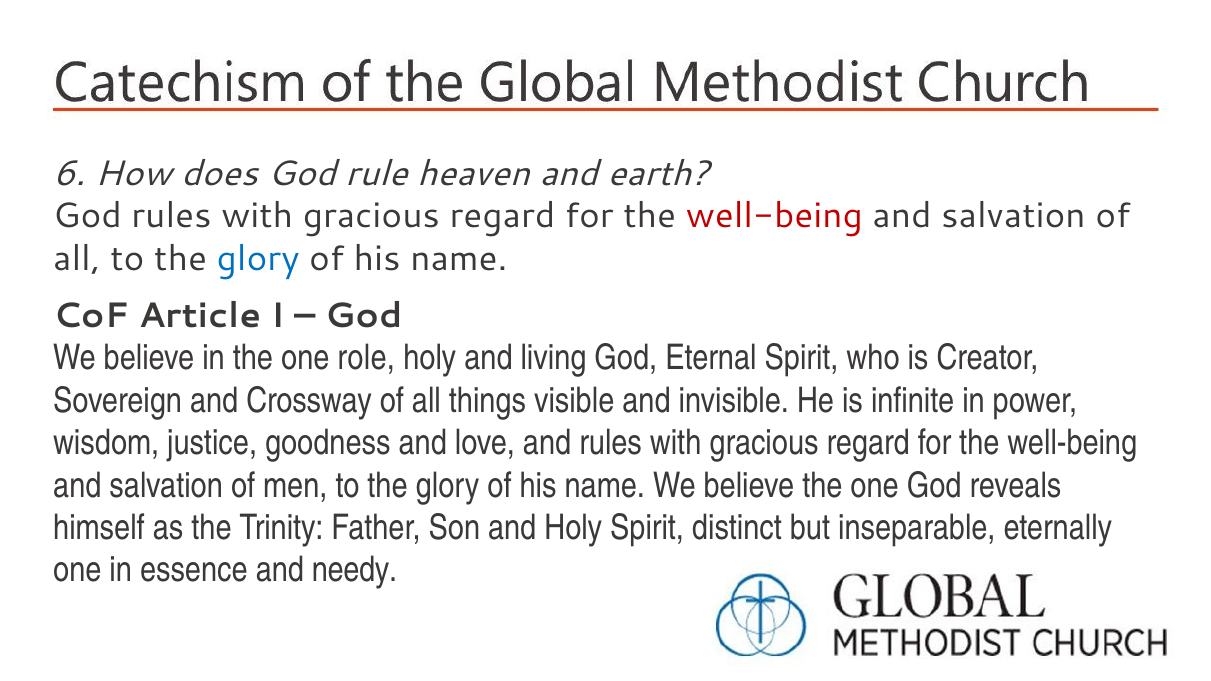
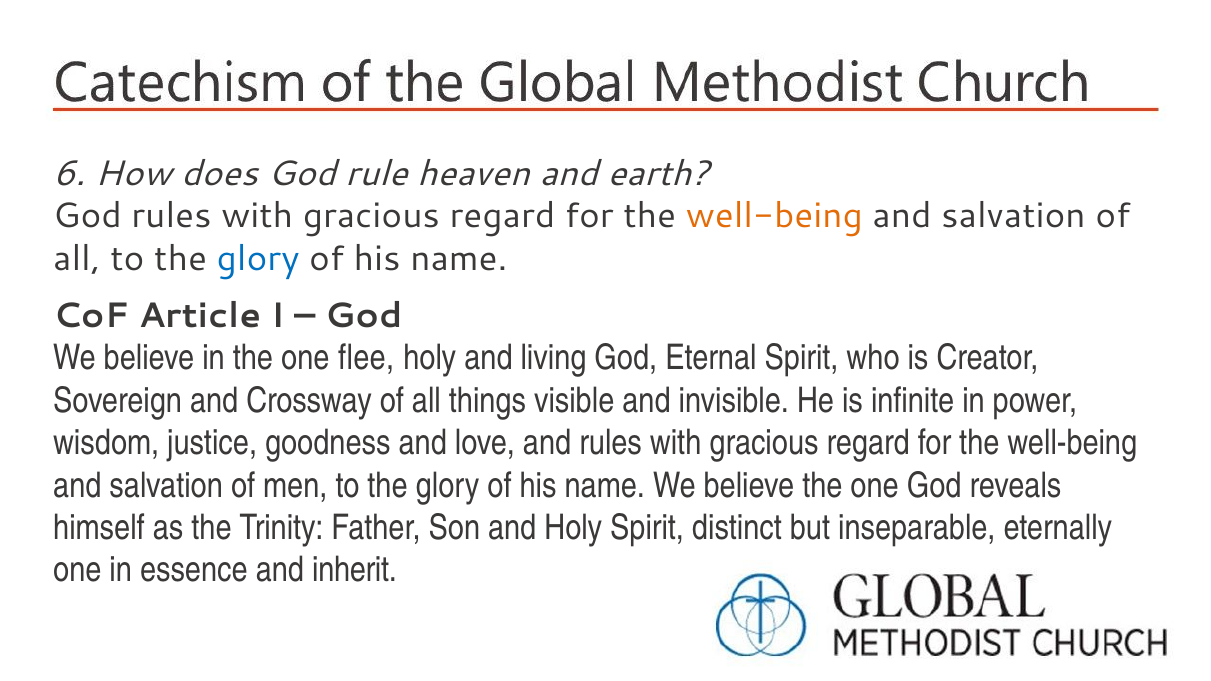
well-being at (774, 216) colour: red -> orange
role: role -> flee
needy: needy -> inherit
